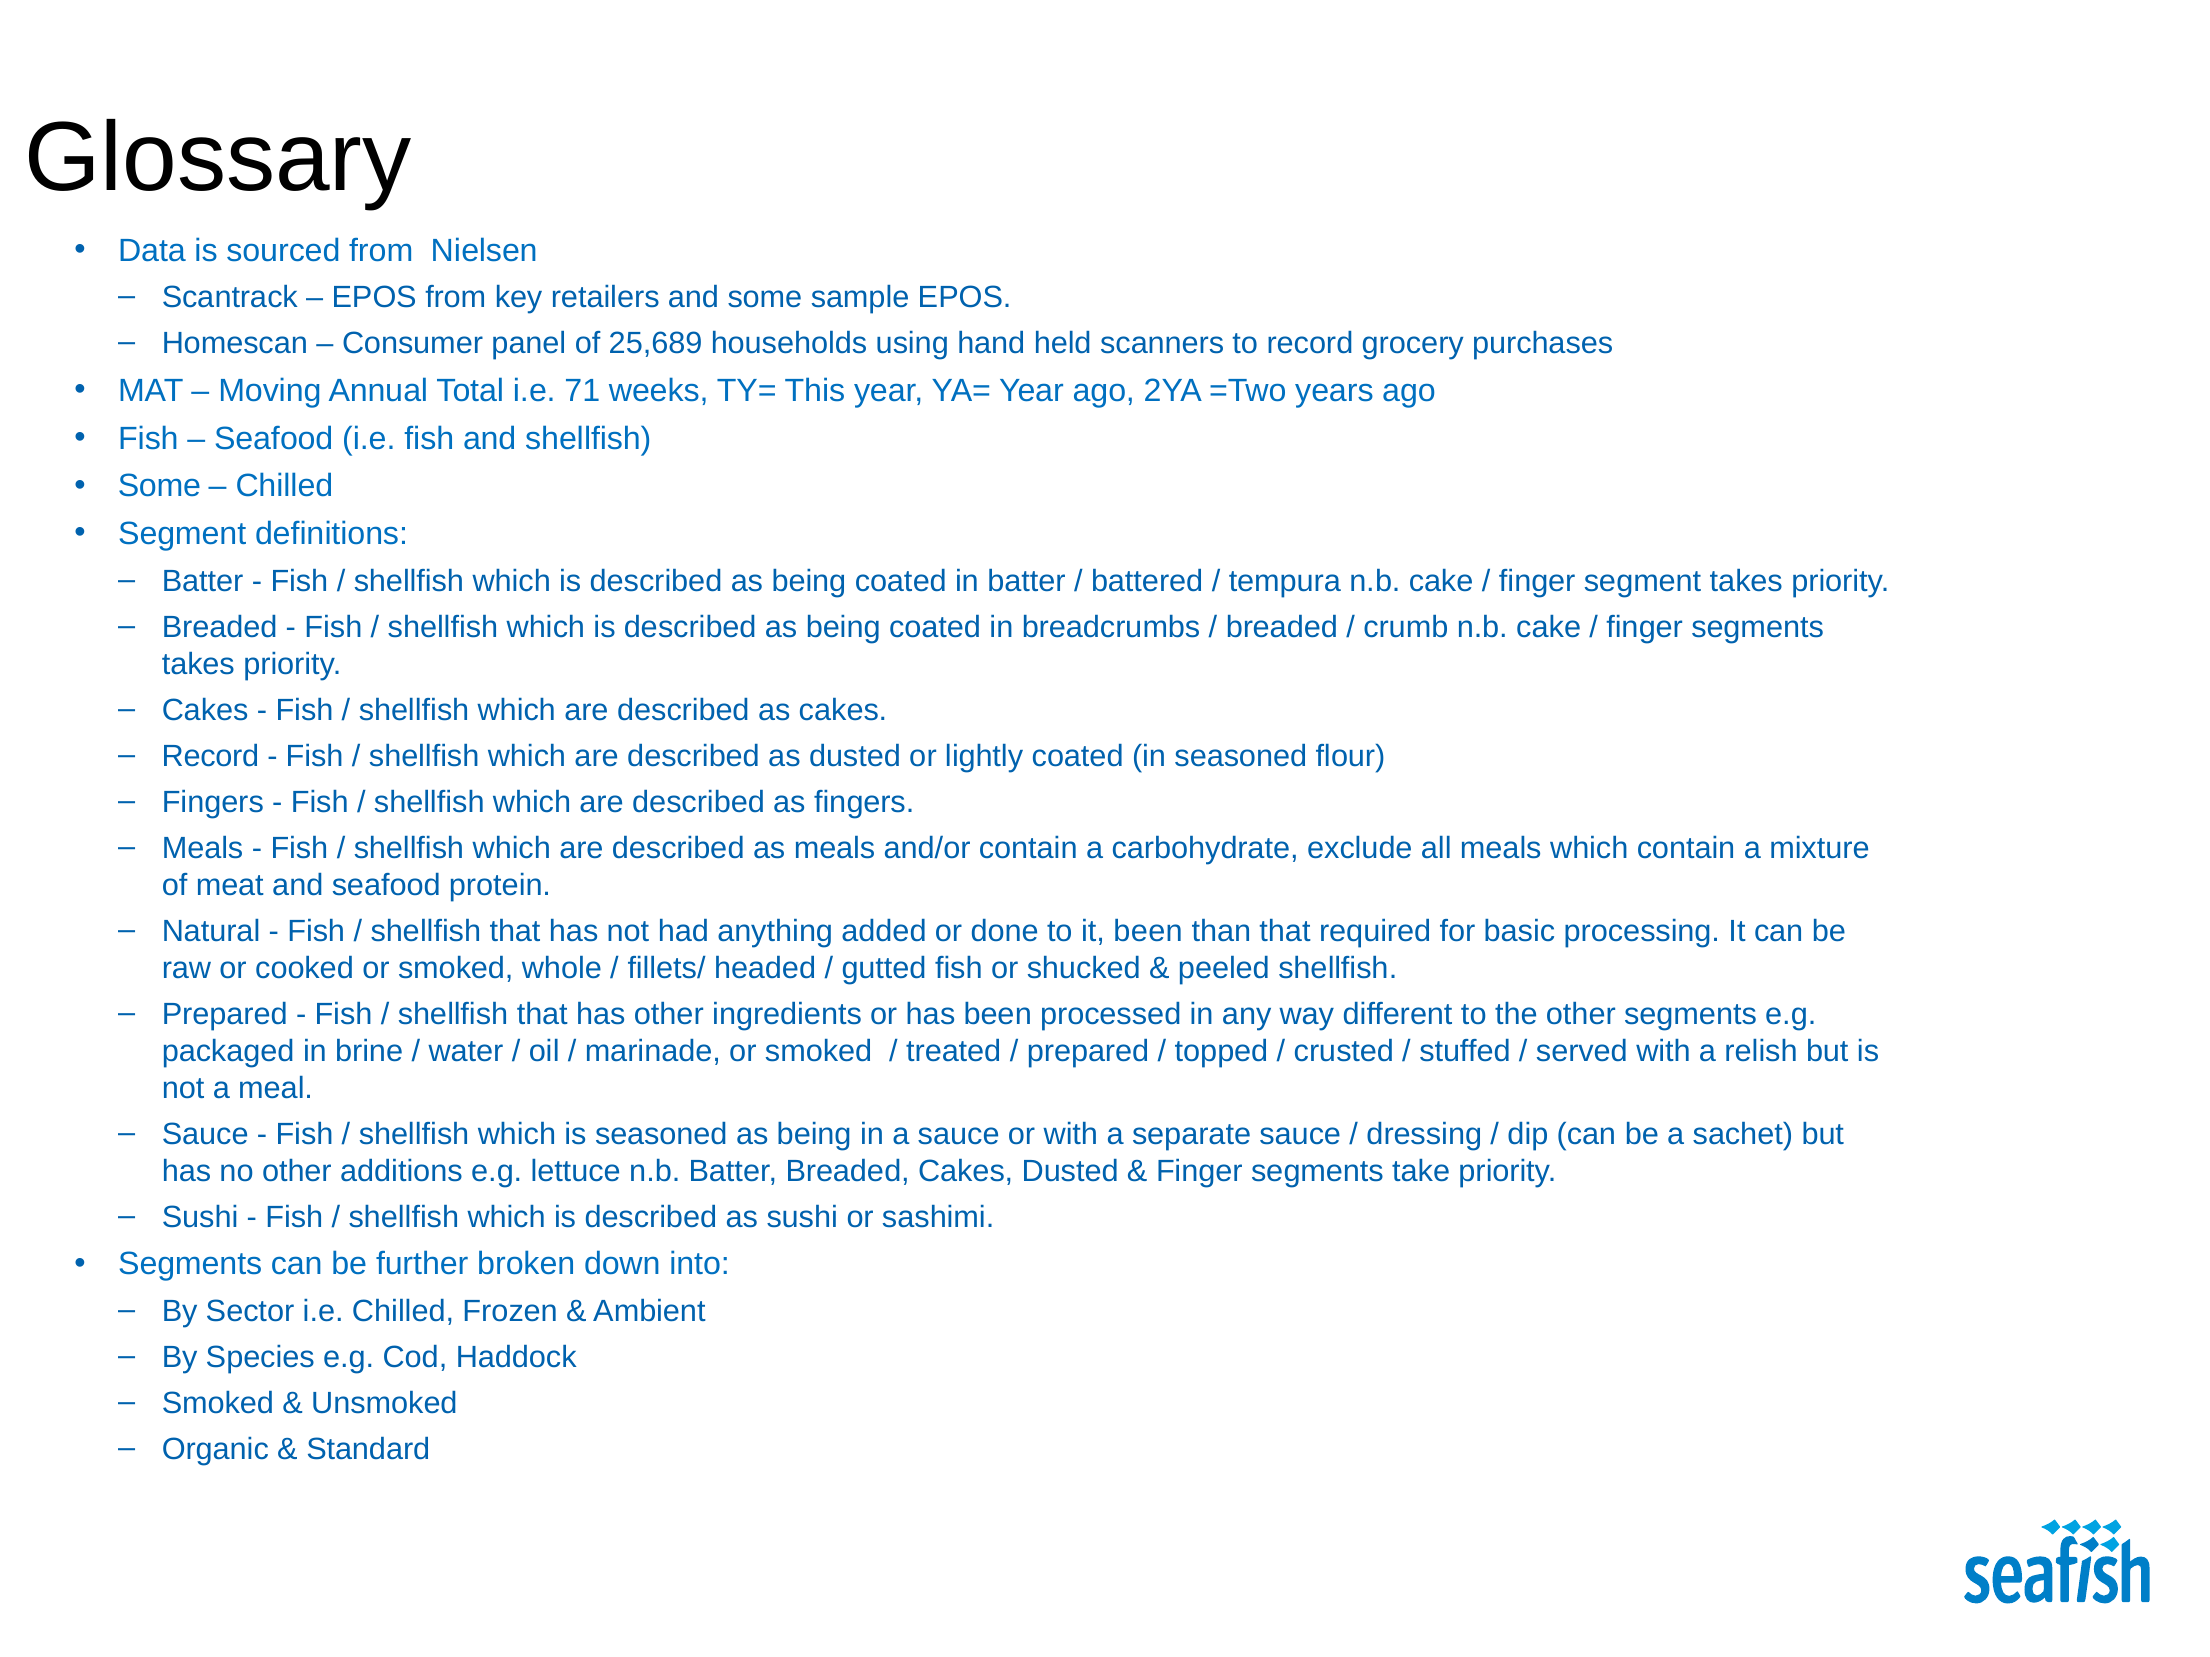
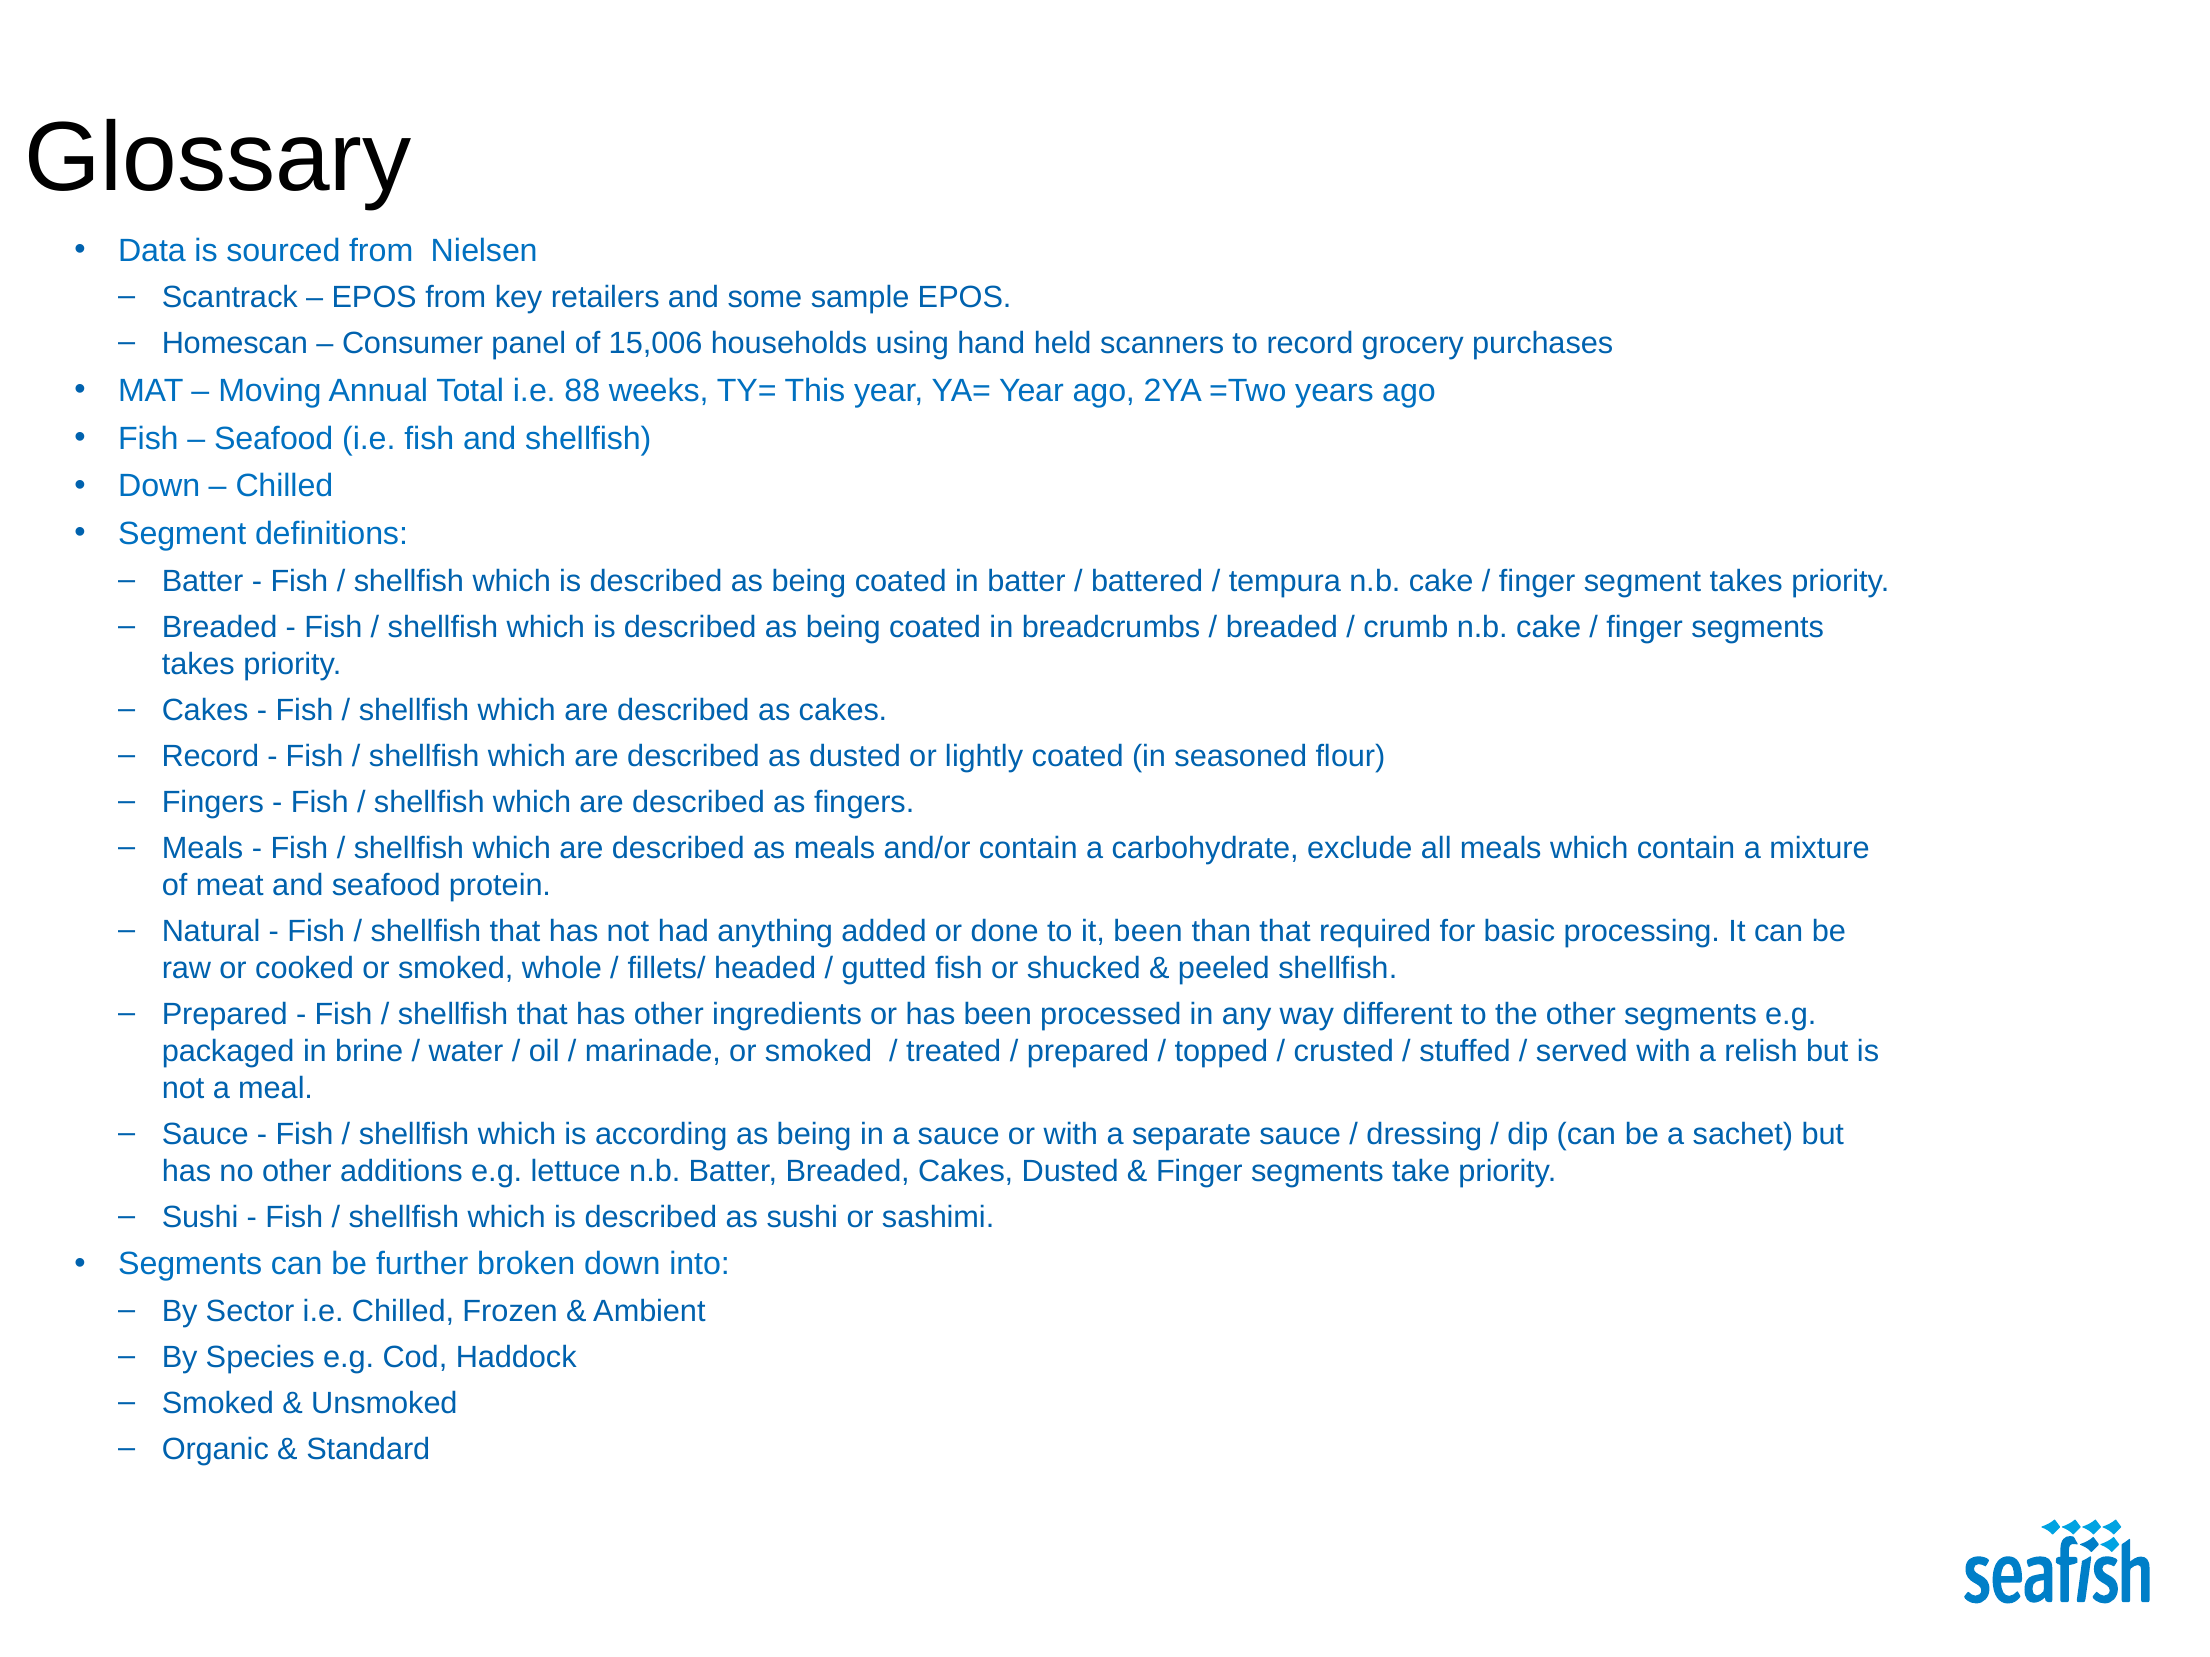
25,689: 25,689 -> 15,006
71: 71 -> 88
Some at (159, 486): Some -> Down
is seasoned: seasoned -> according
